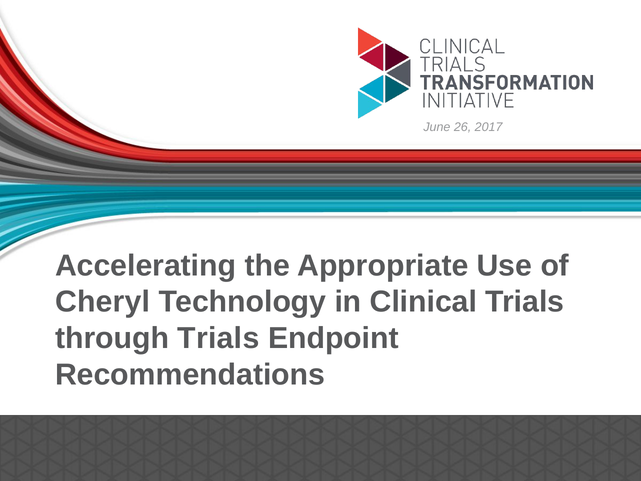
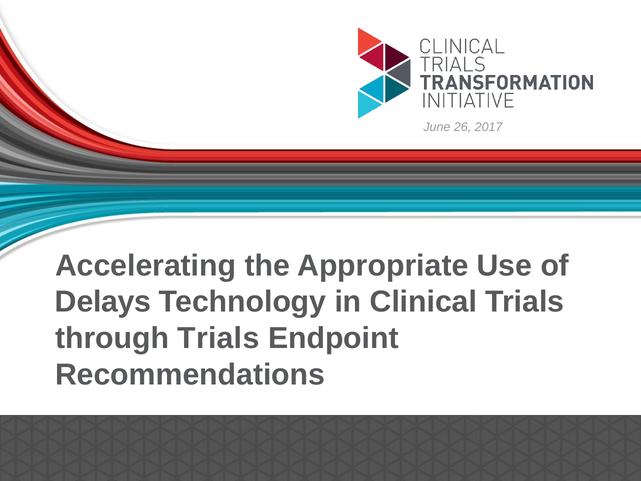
Cheryl: Cheryl -> Delays
